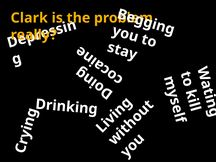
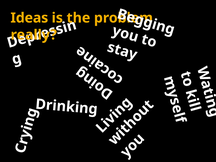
Clark: Clark -> Ideas
